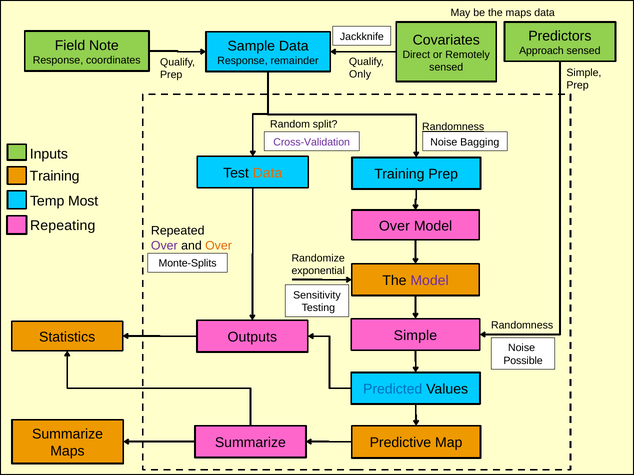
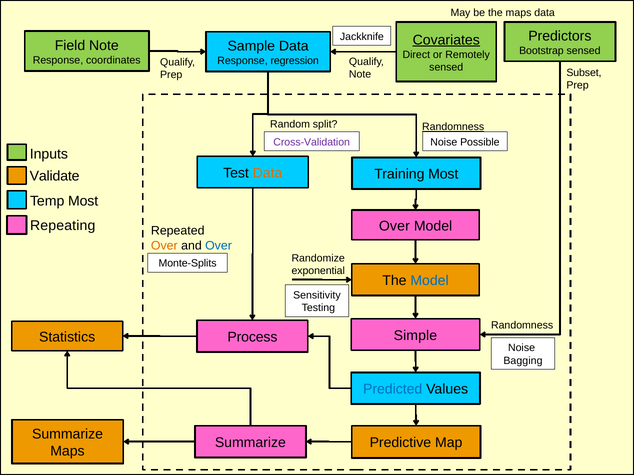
Covariates underline: none -> present
Approach: Approach -> Bootstrap
remainder: remainder -> regression
Only at (360, 75): Only -> Note
Simple at (584, 73): Simple -> Subset
Bagging: Bagging -> Possible
Training Prep: Prep -> Most
Training at (55, 176): Training -> Validate
Over at (164, 246) colour: purple -> orange
Over at (219, 246) colour: orange -> blue
Model at (430, 281) colour: purple -> blue
Outputs: Outputs -> Process
Possible: Possible -> Bagging
